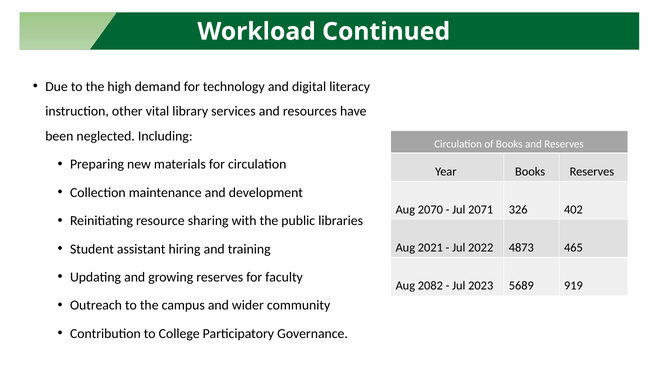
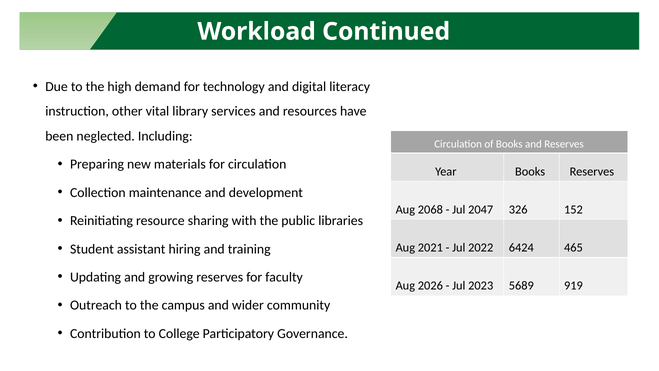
2070: 2070 -> 2068
2071: 2071 -> 2047
402: 402 -> 152
4873: 4873 -> 6424
2082: 2082 -> 2026
